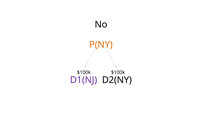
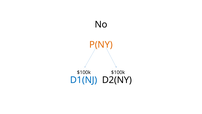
D1(NJ colour: purple -> blue
